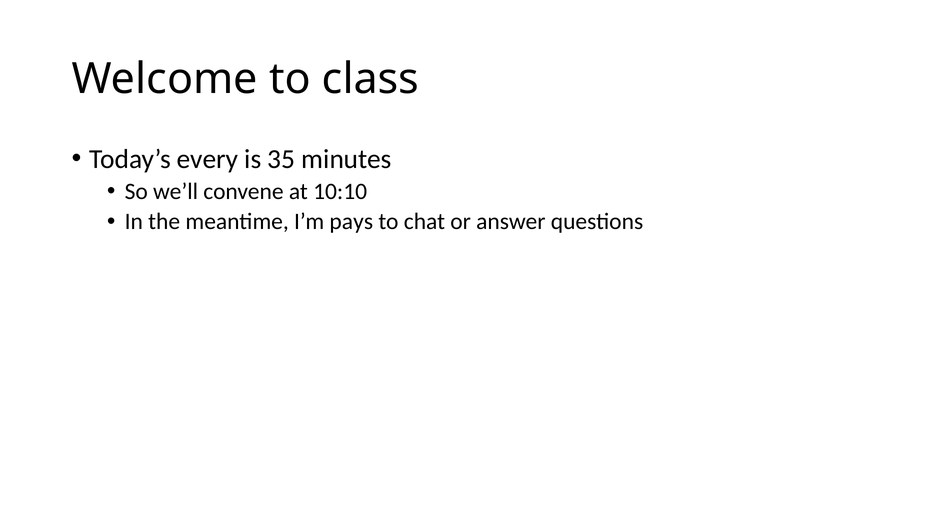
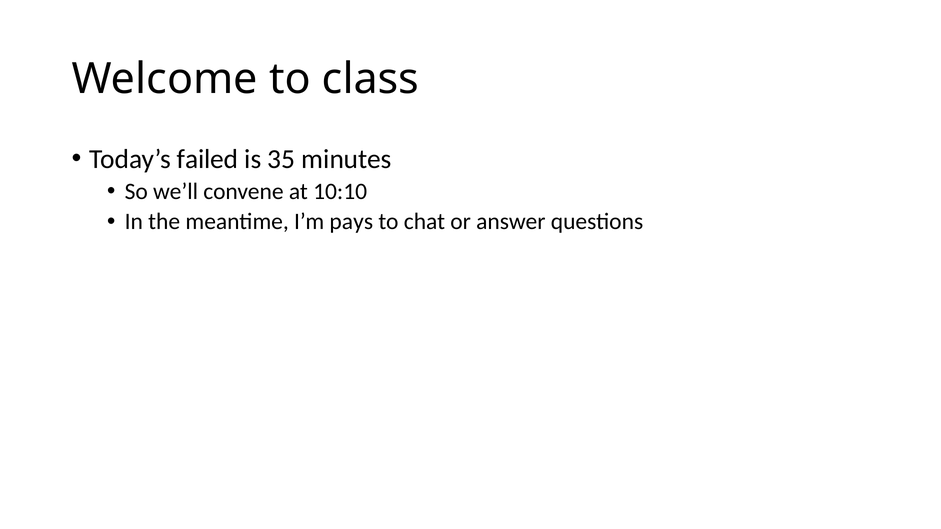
every: every -> failed
